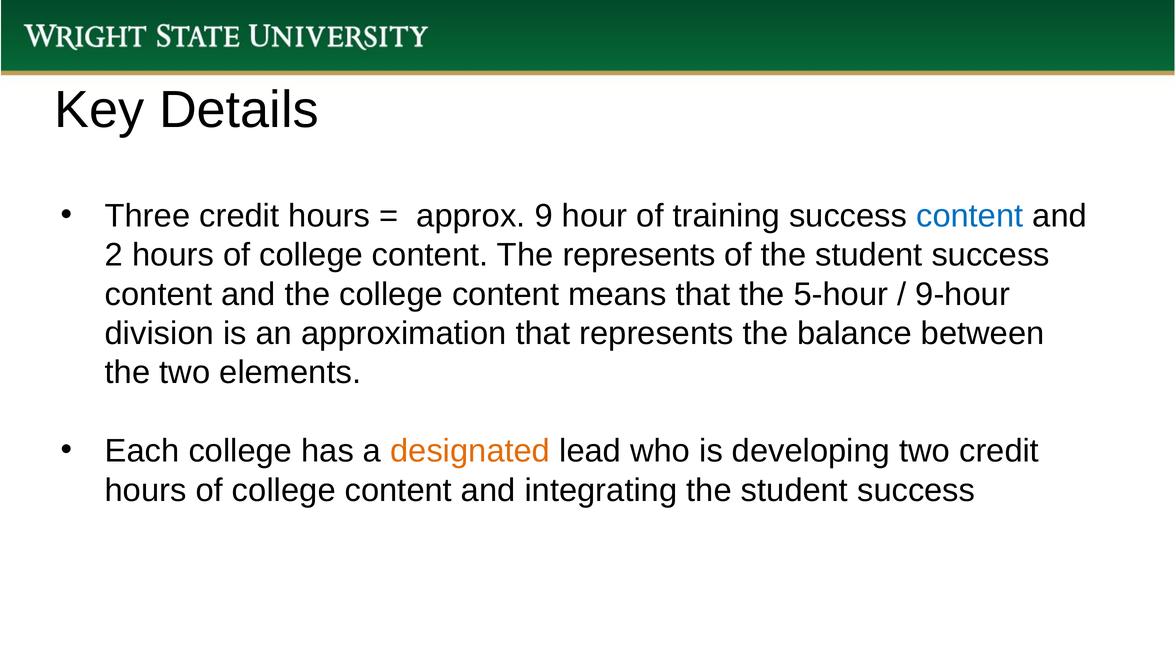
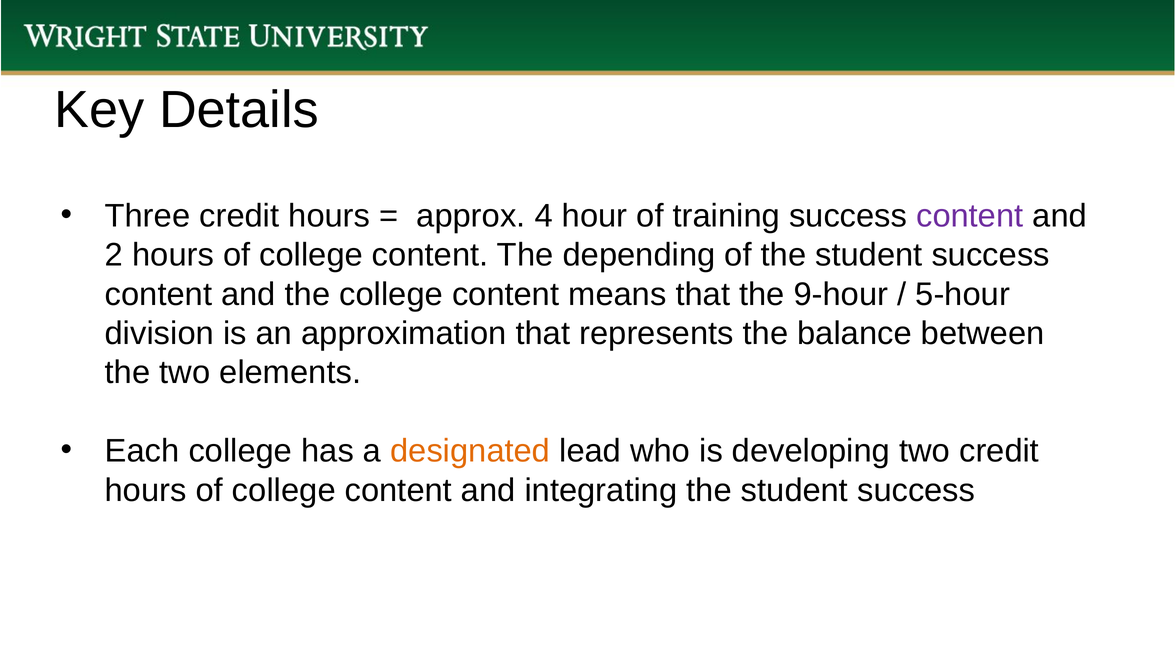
9: 9 -> 4
content at (970, 216) colour: blue -> purple
The represents: represents -> depending
5-hour: 5-hour -> 9-hour
9-hour: 9-hour -> 5-hour
